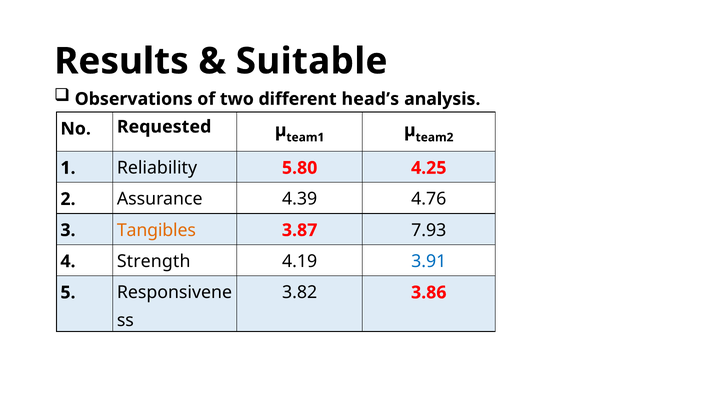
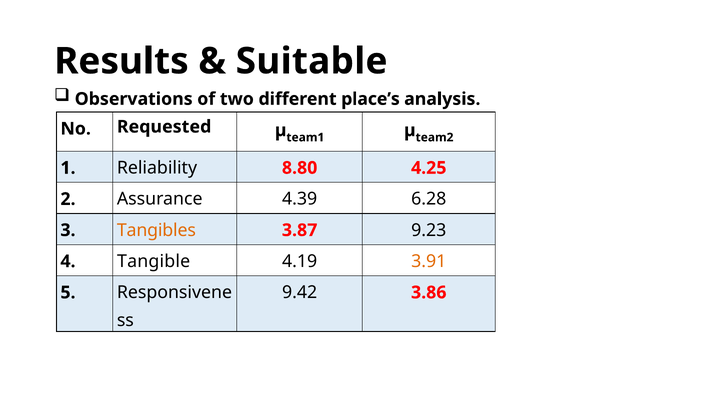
head’s: head’s -> place’s
5.80: 5.80 -> 8.80
4.76: 4.76 -> 6.28
7.93: 7.93 -> 9.23
Strength: Strength -> Tangible
3.91 colour: blue -> orange
3.82: 3.82 -> 9.42
